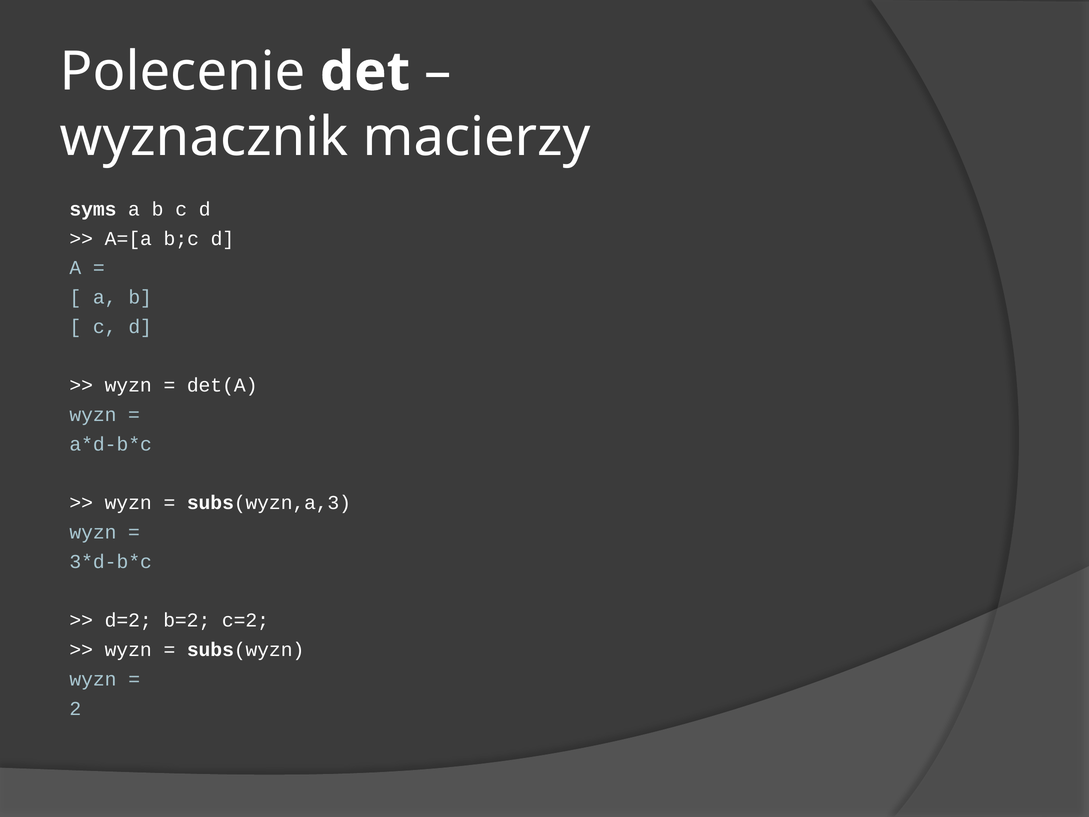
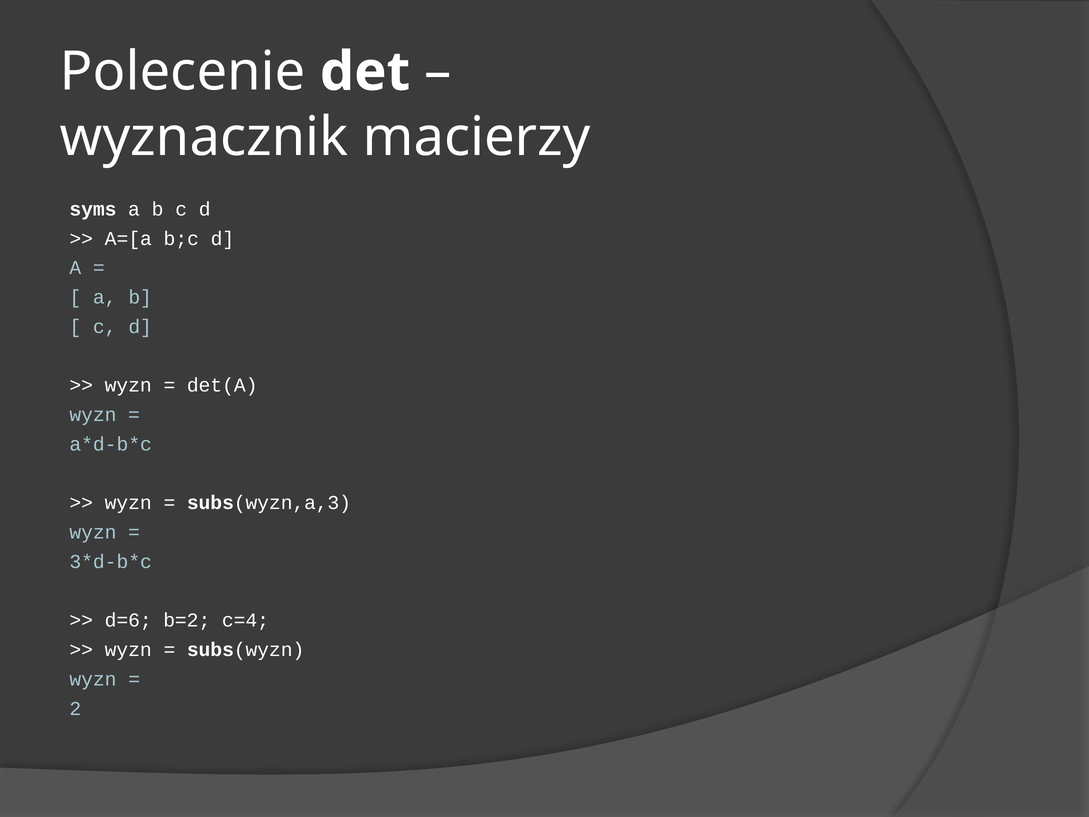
d=2: d=2 -> d=6
c=2: c=2 -> c=4
